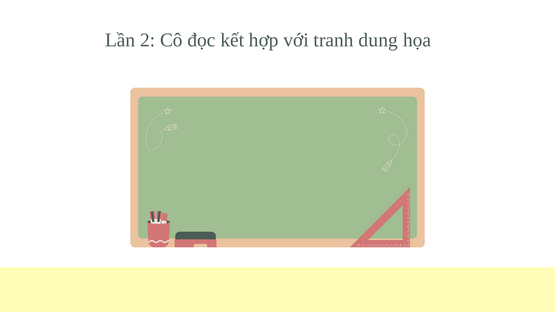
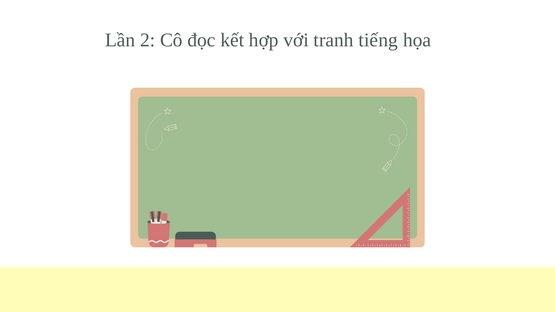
dung: dung -> tiếng
